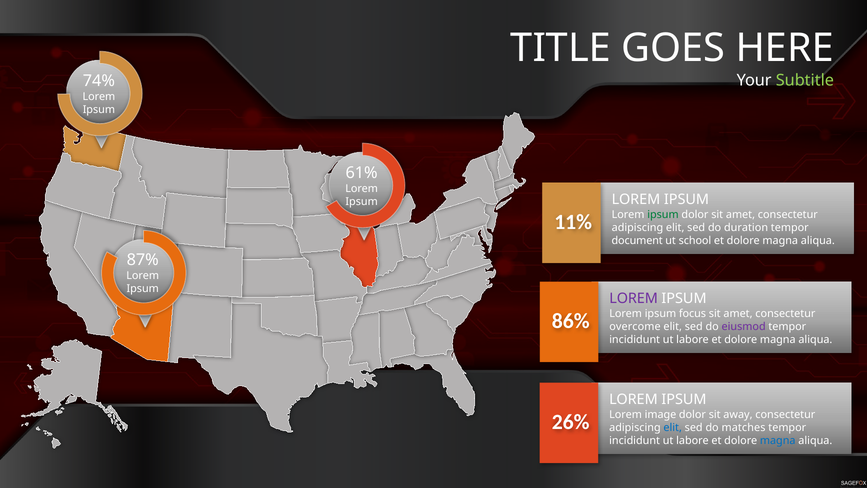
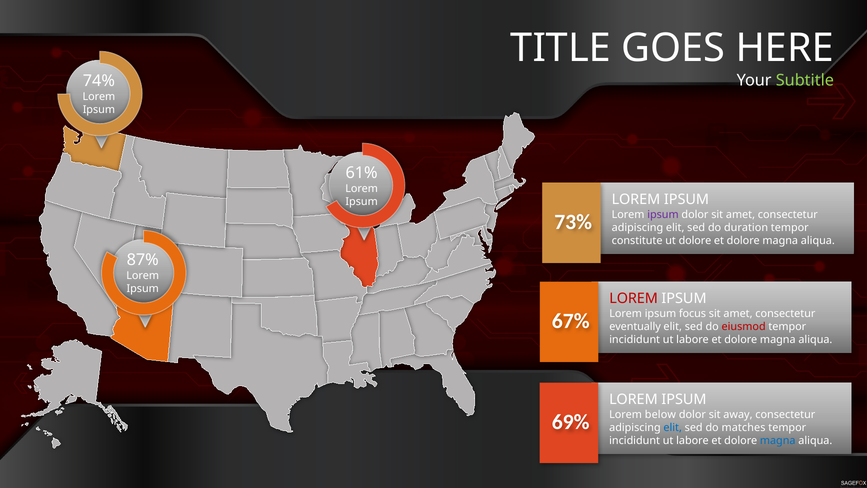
ipsum at (663, 214) colour: green -> purple
11%: 11% -> 73%
document: document -> constitute
ut school: school -> dolore
LOREM at (634, 298) colour: purple -> red
86%: 86% -> 67%
overcome: overcome -> eventually
eiusmod colour: purple -> red
image: image -> below
26%: 26% -> 69%
